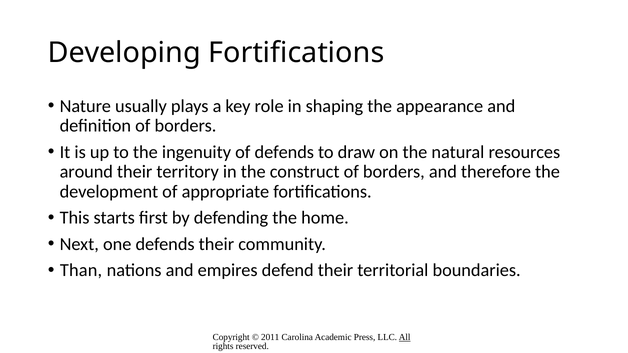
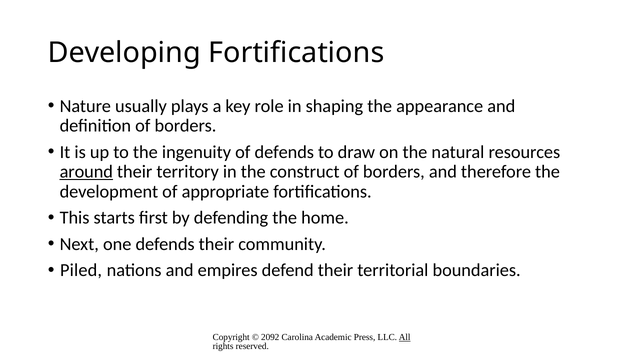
around underline: none -> present
Than: Than -> Piled
2011: 2011 -> 2092
